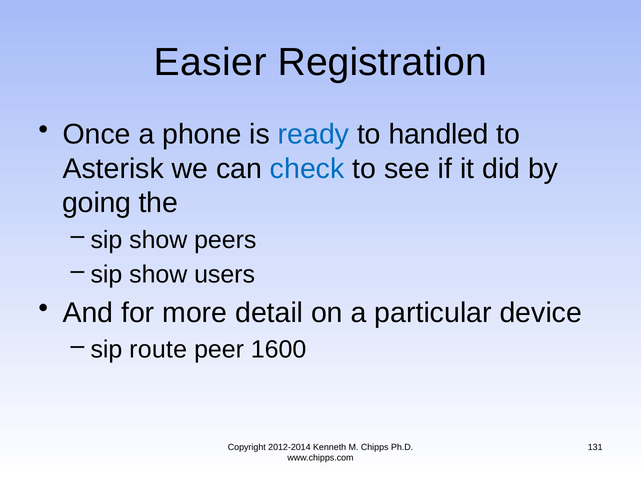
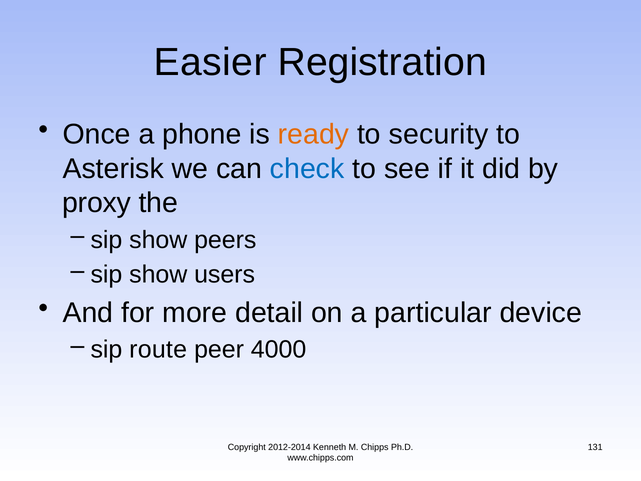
ready colour: blue -> orange
handled: handled -> security
going: going -> proxy
1600: 1600 -> 4000
